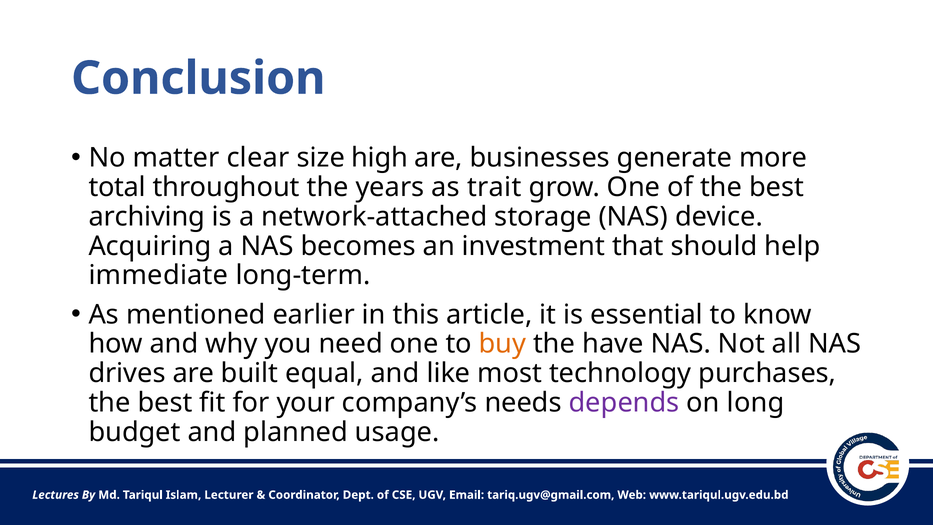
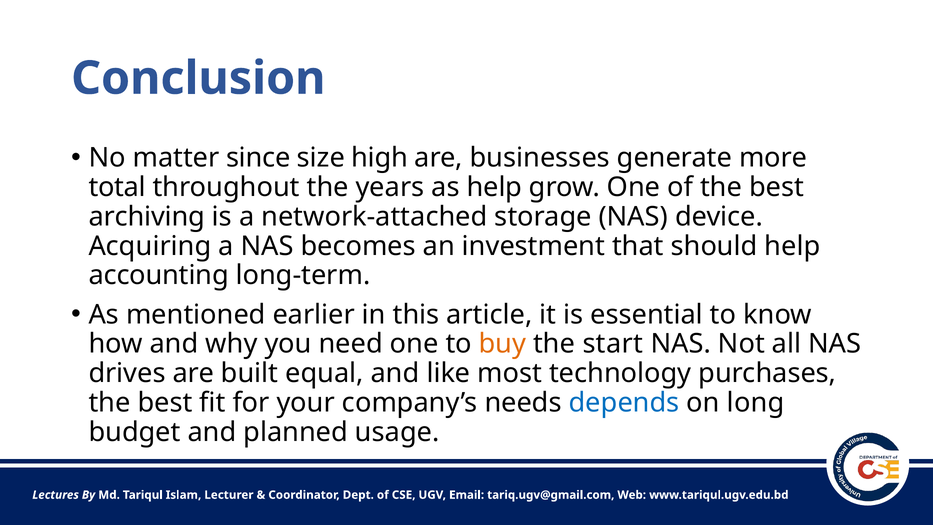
clear: clear -> since
as trait: trait -> help
immediate: immediate -> accounting
have: have -> start
depends colour: purple -> blue
